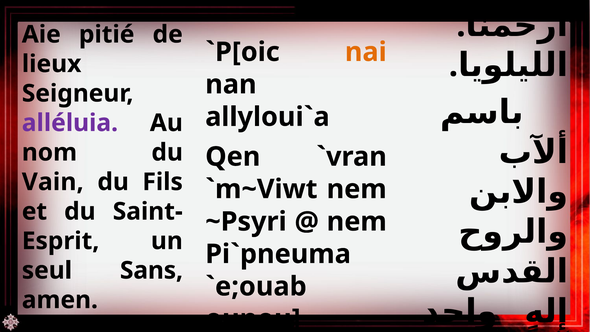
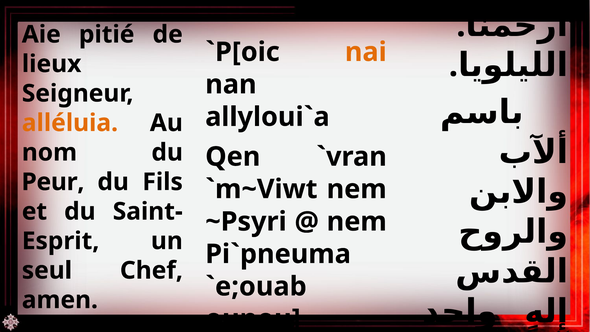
alléluia colour: purple -> orange
Vain: Vain -> Peur
Sans: Sans -> Chef
